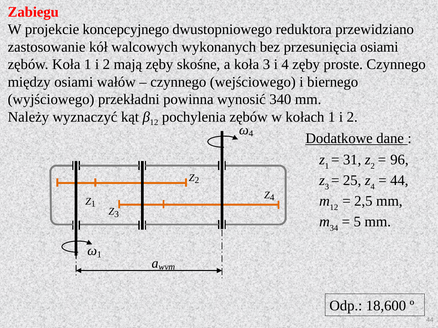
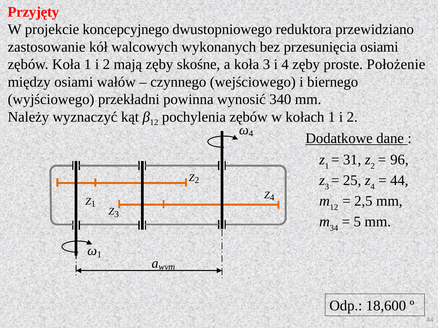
Zabiegu: Zabiegu -> Przyjęty
proste Czynnego: Czynnego -> Położenie
